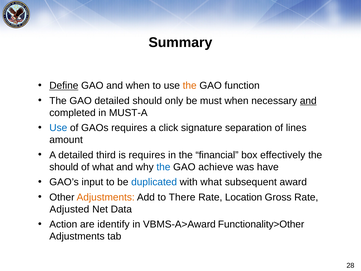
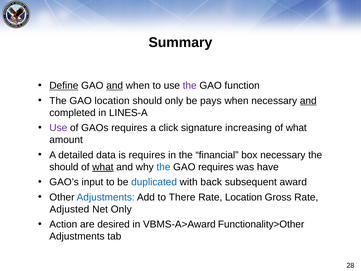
and at (115, 86) underline: none -> present
the at (190, 86) colour: orange -> purple
GAO detailed: detailed -> location
must: must -> pays
MUST-A: MUST-A -> LINES-A
Use at (58, 128) colour: blue -> purple
separation: separation -> increasing
lines at (296, 128): lines -> what
third: third -> data
box effectively: effectively -> necessary
what at (103, 167) underline: none -> present
GAO achieve: achieve -> requires
with what: what -> back
Adjustments at (106, 197) colour: orange -> blue
Net Data: Data -> Only
identify: identify -> desired
